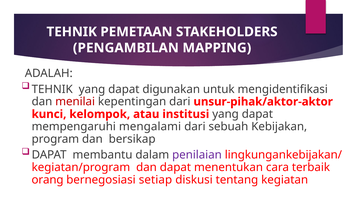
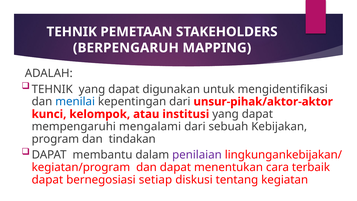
PENGAMBILAN: PENGAMBILAN -> BERPENGARUH
menilai colour: red -> blue
bersikap: bersikap -> tindakan
orang at (48, 180): orang -> dapat
